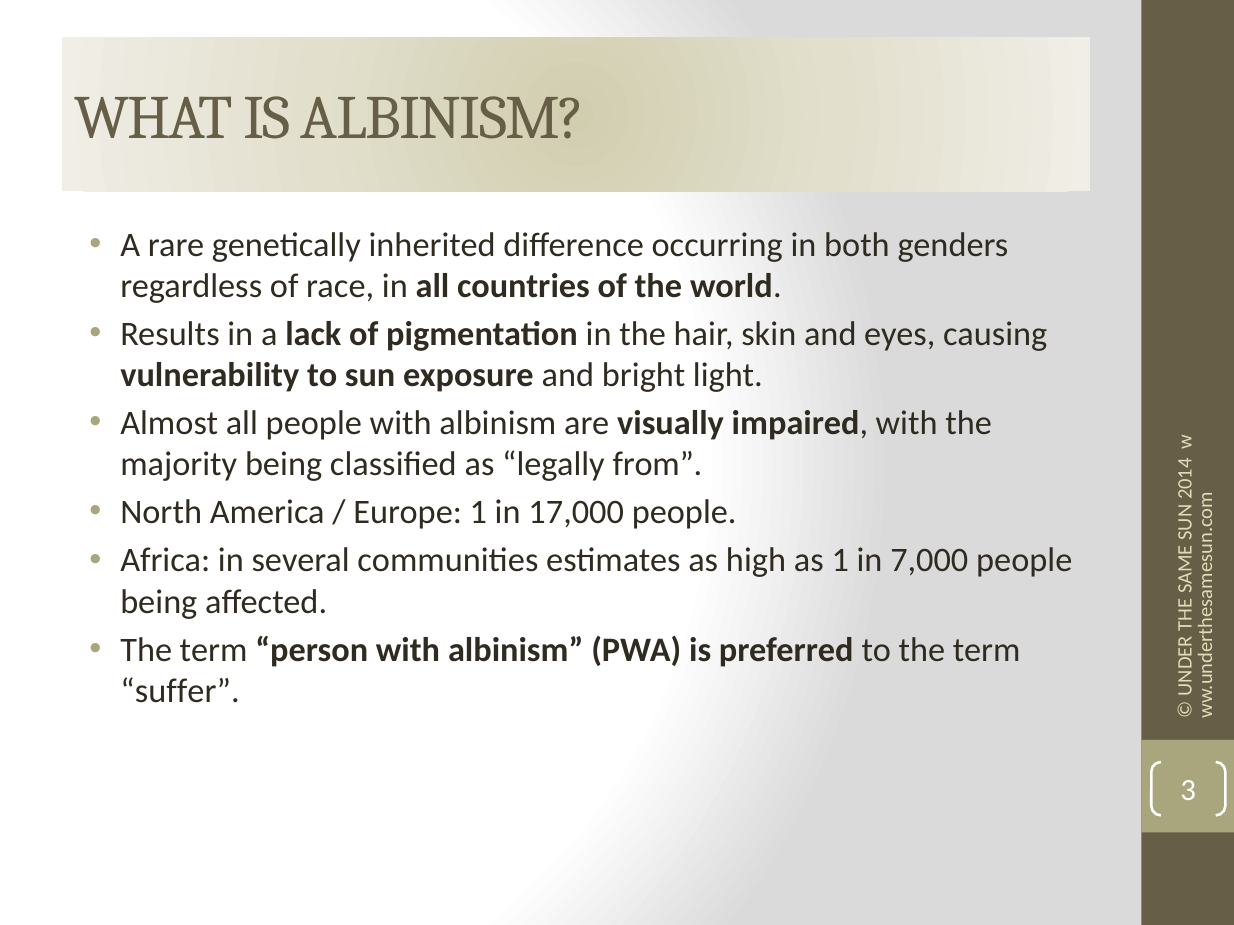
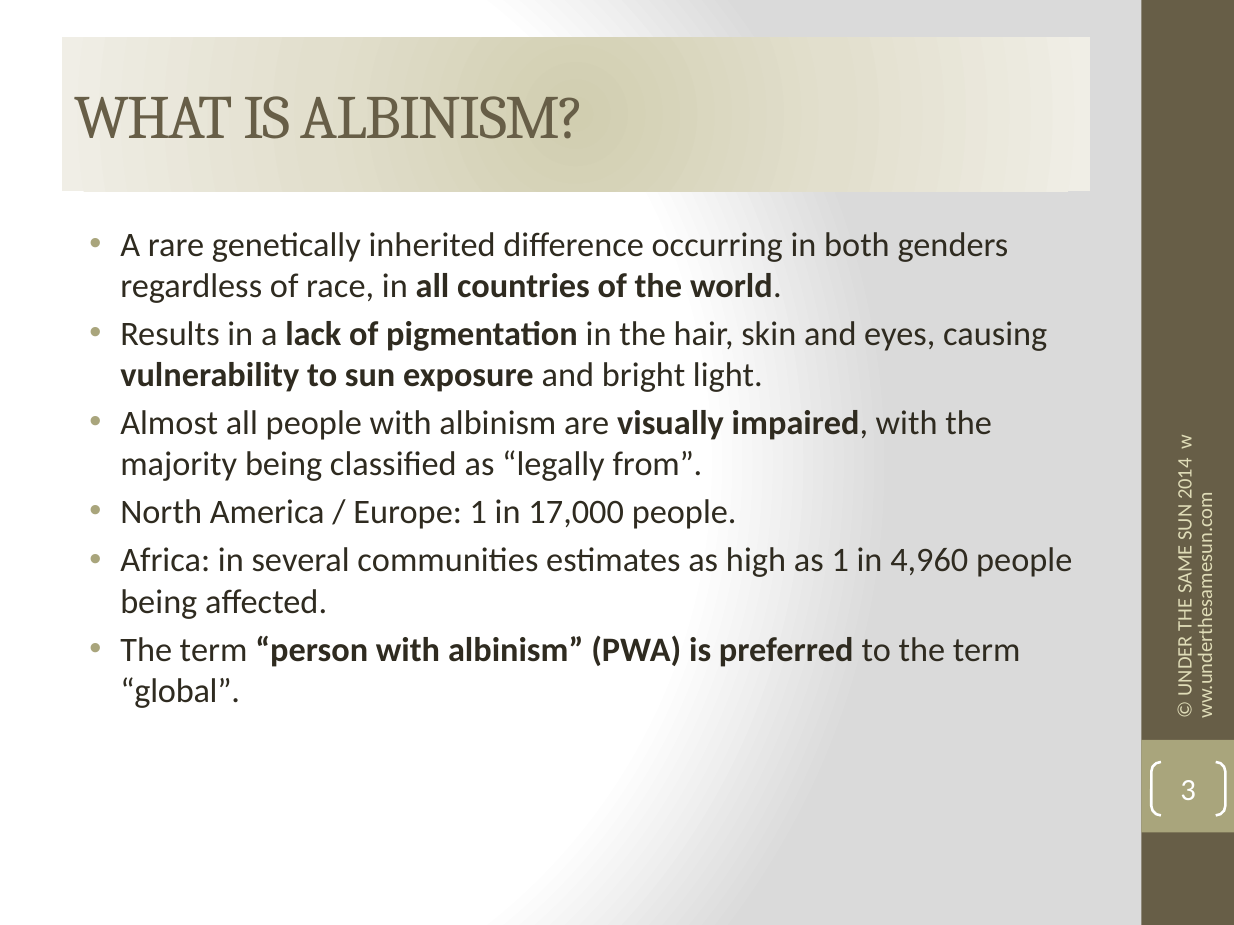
7,000: 7,000 -> 4,960
suffer: suffer -> global
